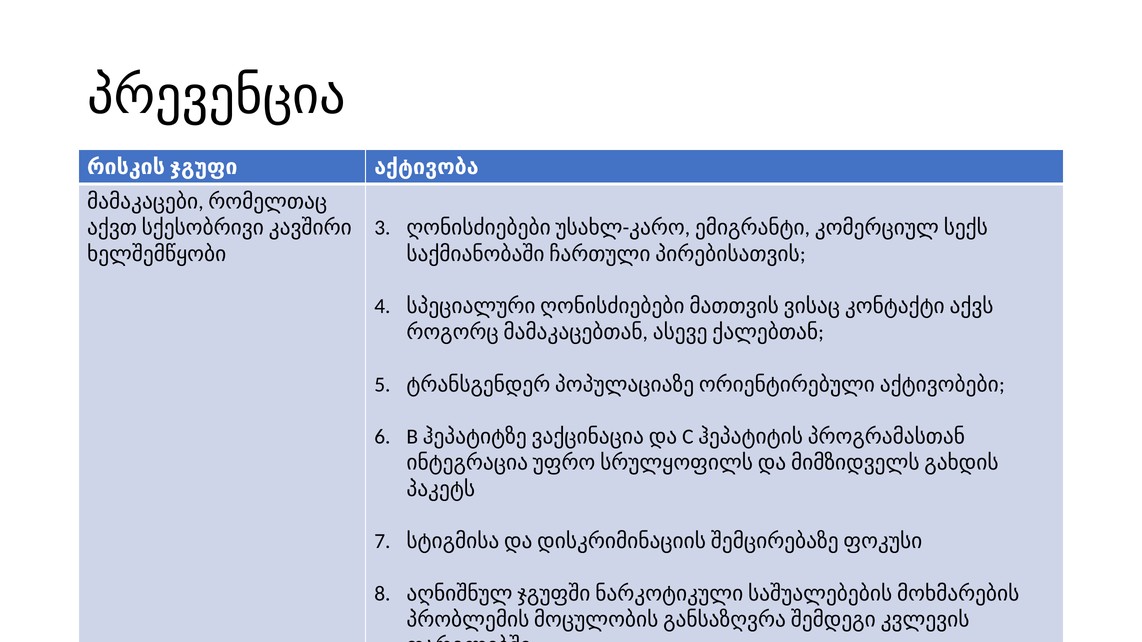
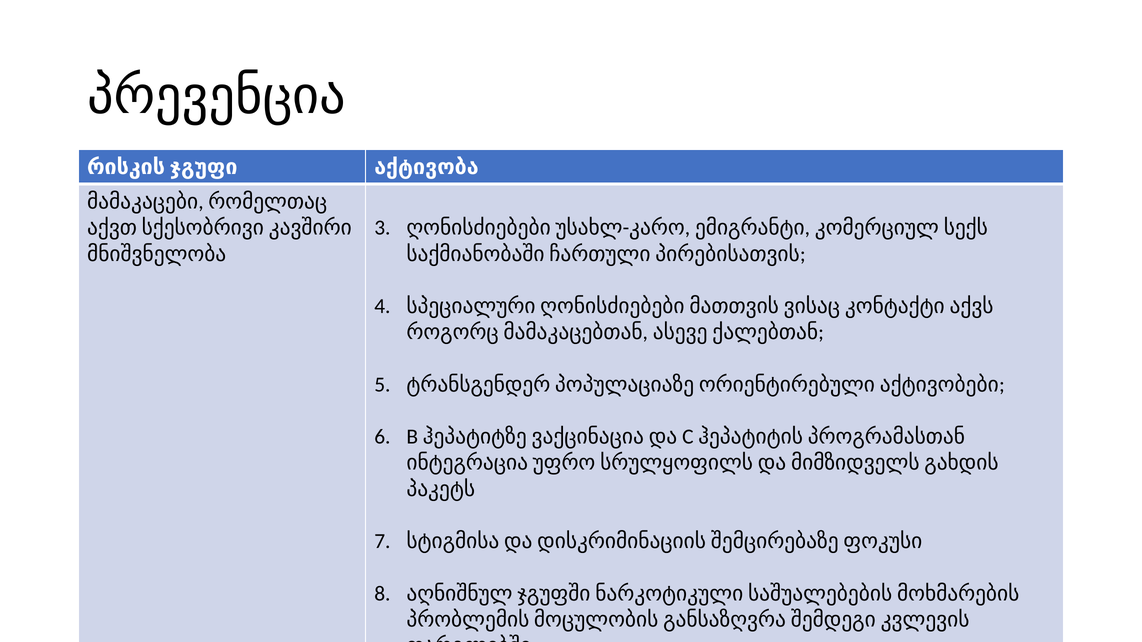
ხელშემწყობი: ხელშემწყობი -> მნიშვნელობა
